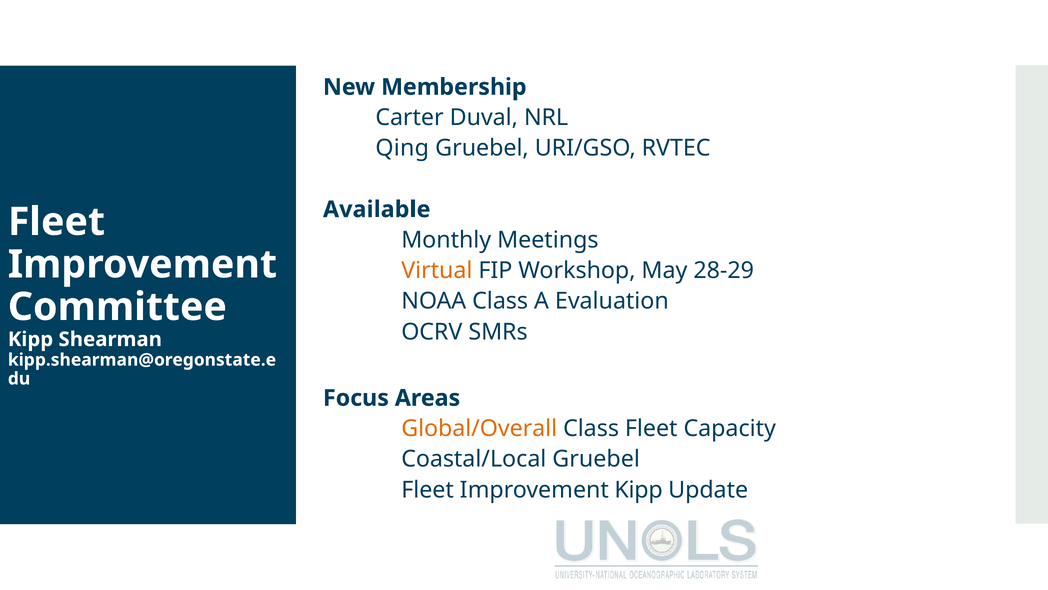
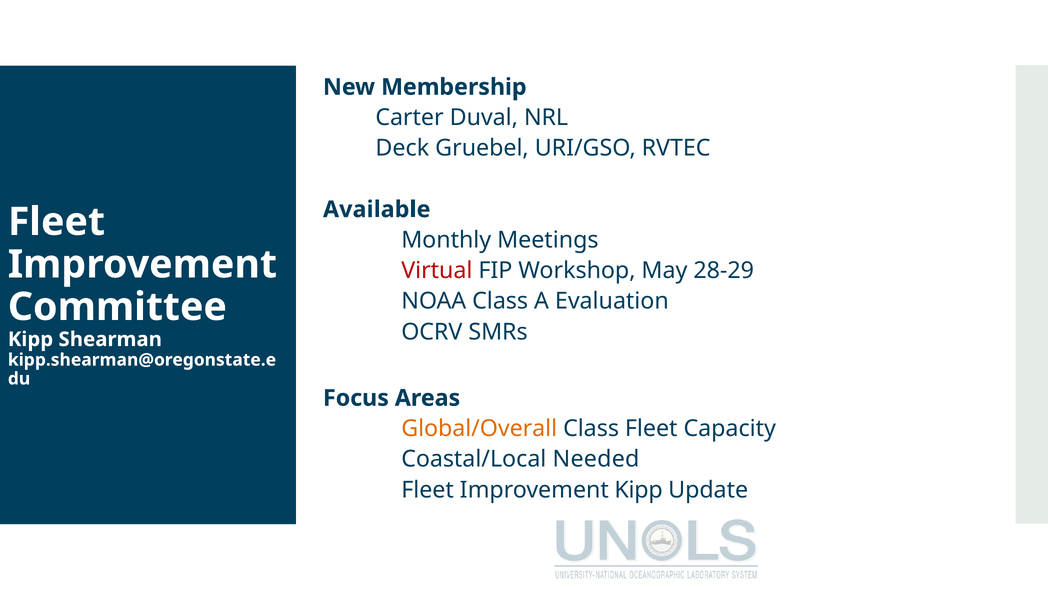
Qing: Qing -> Deck
Virtual colour: orange -> red
Coastal/Local Gruebel: Gruebel -> Needed
